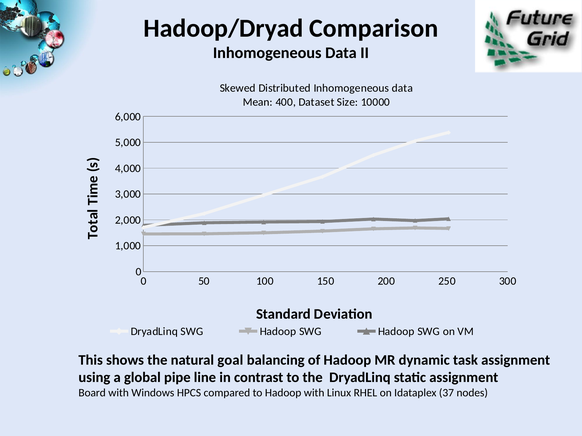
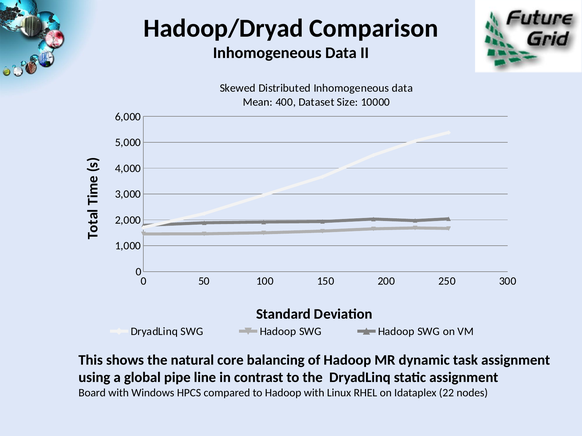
goal: goal -> core
37: 37 -> 22
